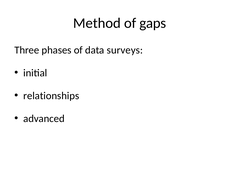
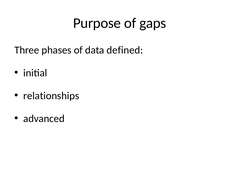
Method: Method -> Purpose
surveys: surveys -> defined
